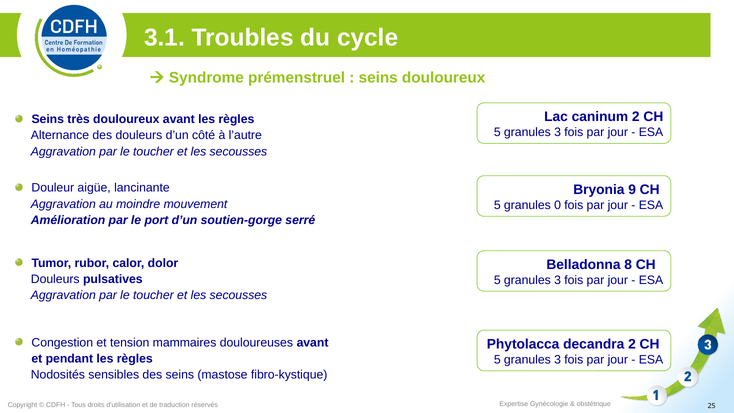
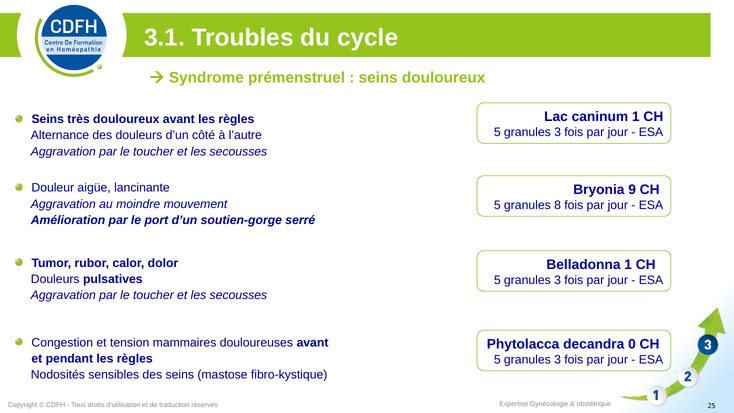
caninum 2: 2 -> 1
0: 0 -> 8
Belladonna 8: 8 -> 1
decandra 2: 2 -> 0
